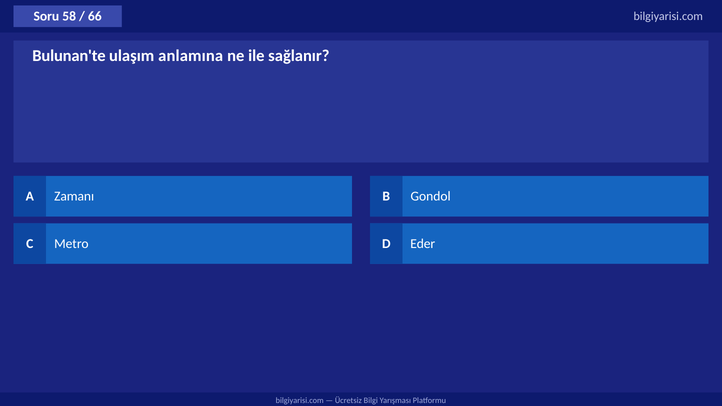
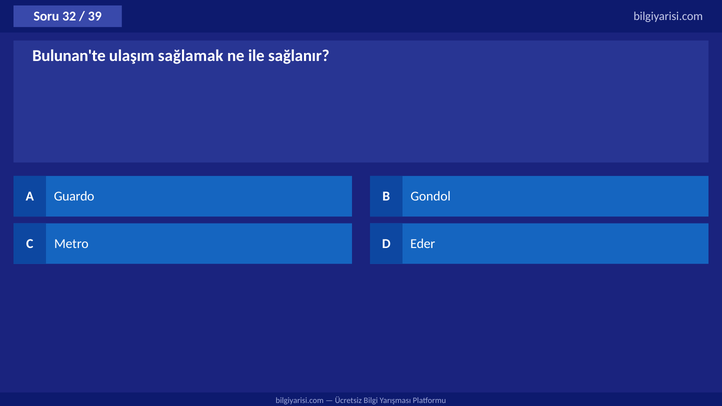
58: 58 -> 32
66: 66 -> 39
anlamına: anlamına -> sağlamak
Zamanı: Zamanı -> Guardo
